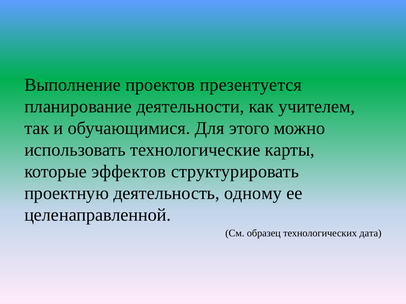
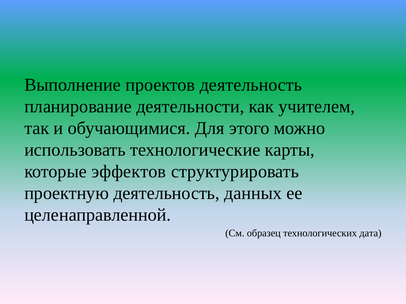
проектов презентуется: презентуется -> деятельность
одному: одному -> данных
